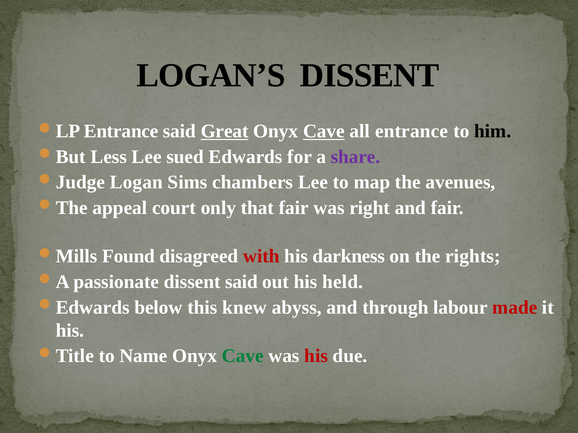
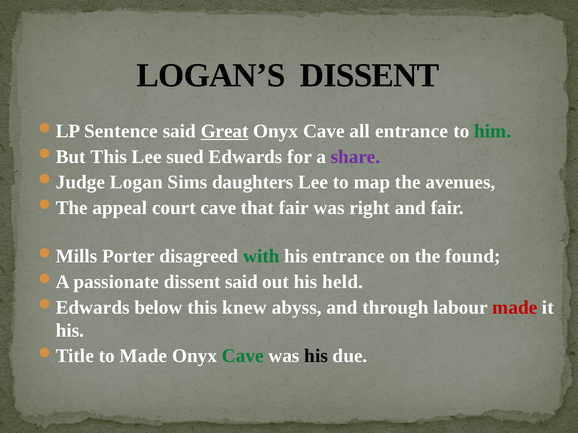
Entrance at (121, 131): Entrance -> Sentence
Cave at (324, 131) underline: present -> none
him colour: black -> green
Less at (109, 157): Less -> This
chambers: chambers -> daughters
court only: only -> cave
Found: Found -> Porter
with colour: red -> green
his darkness: darkness -> entrance
rights: rights -> found
to Name: Name -> Made
his at (316, 356) colour: red -> black
